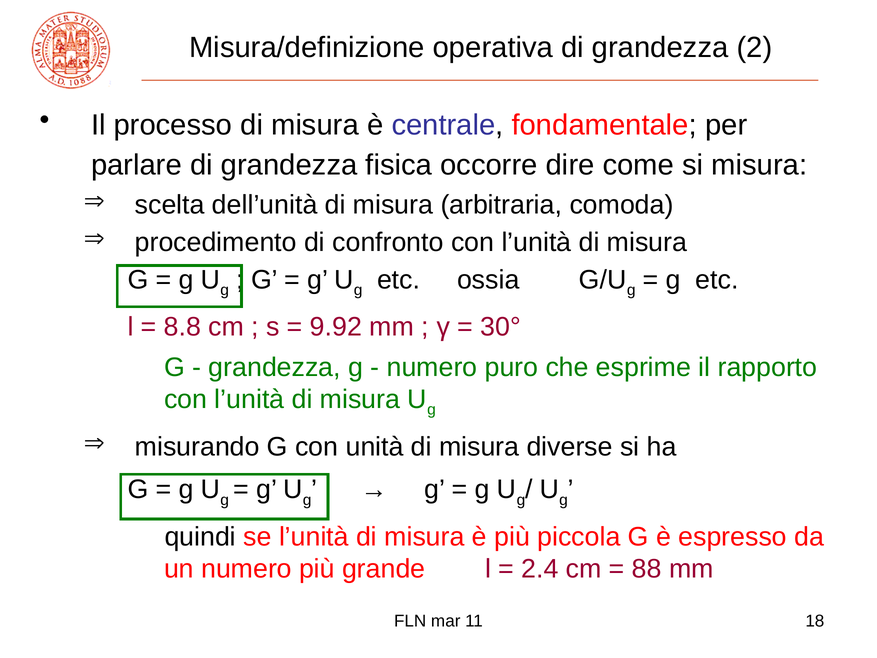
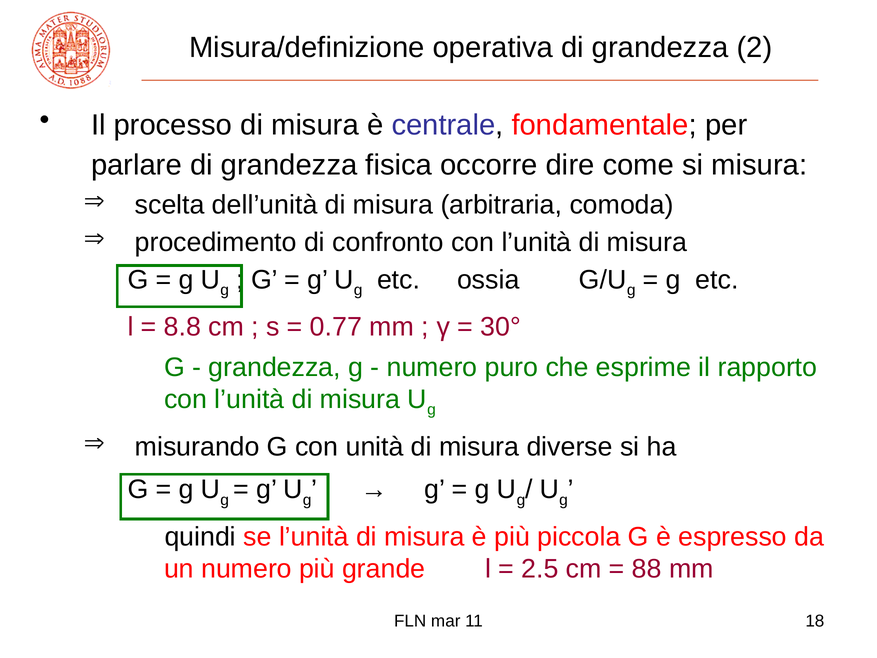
9.92: 9.92 -> 0.77
2.4: 2.4 -> 2.5
